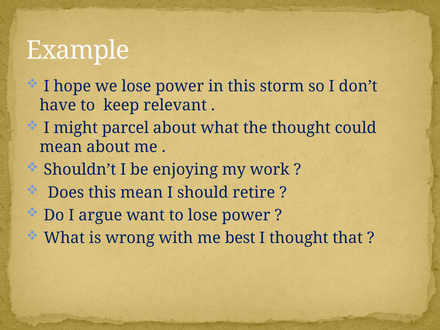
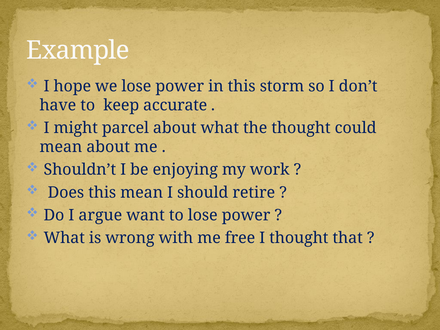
relevant: relevant -> accurate
best: best -> free
